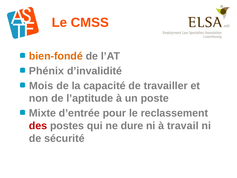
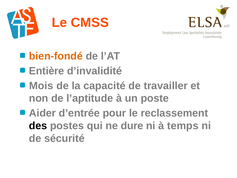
Phénix: Phénix -> Entière
Mixte: Mixte -> Aider
des colour: red -> black
travail: travail -> temps
